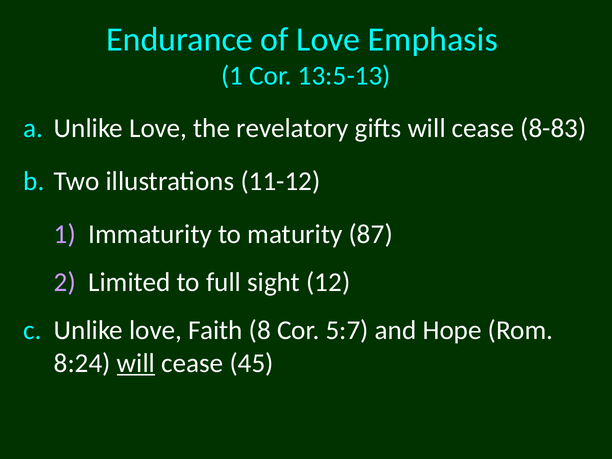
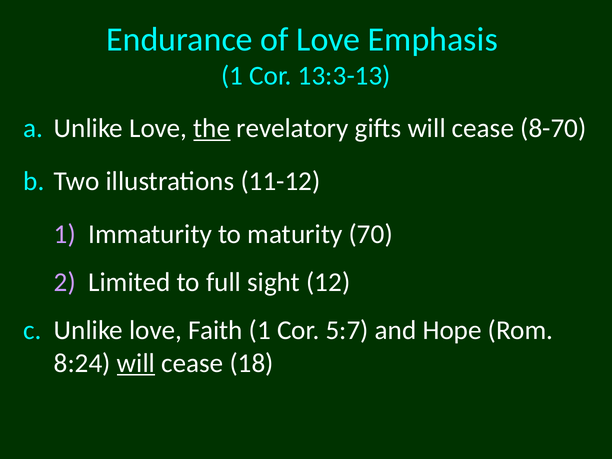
13:5-13: 13:5-13 -> 13:3-13
the underline: none -> present
8-83: 8-83 -> 8-70
87: 87 -> 70
Faith 8: 8 -> 1
45: 45 -> 18
